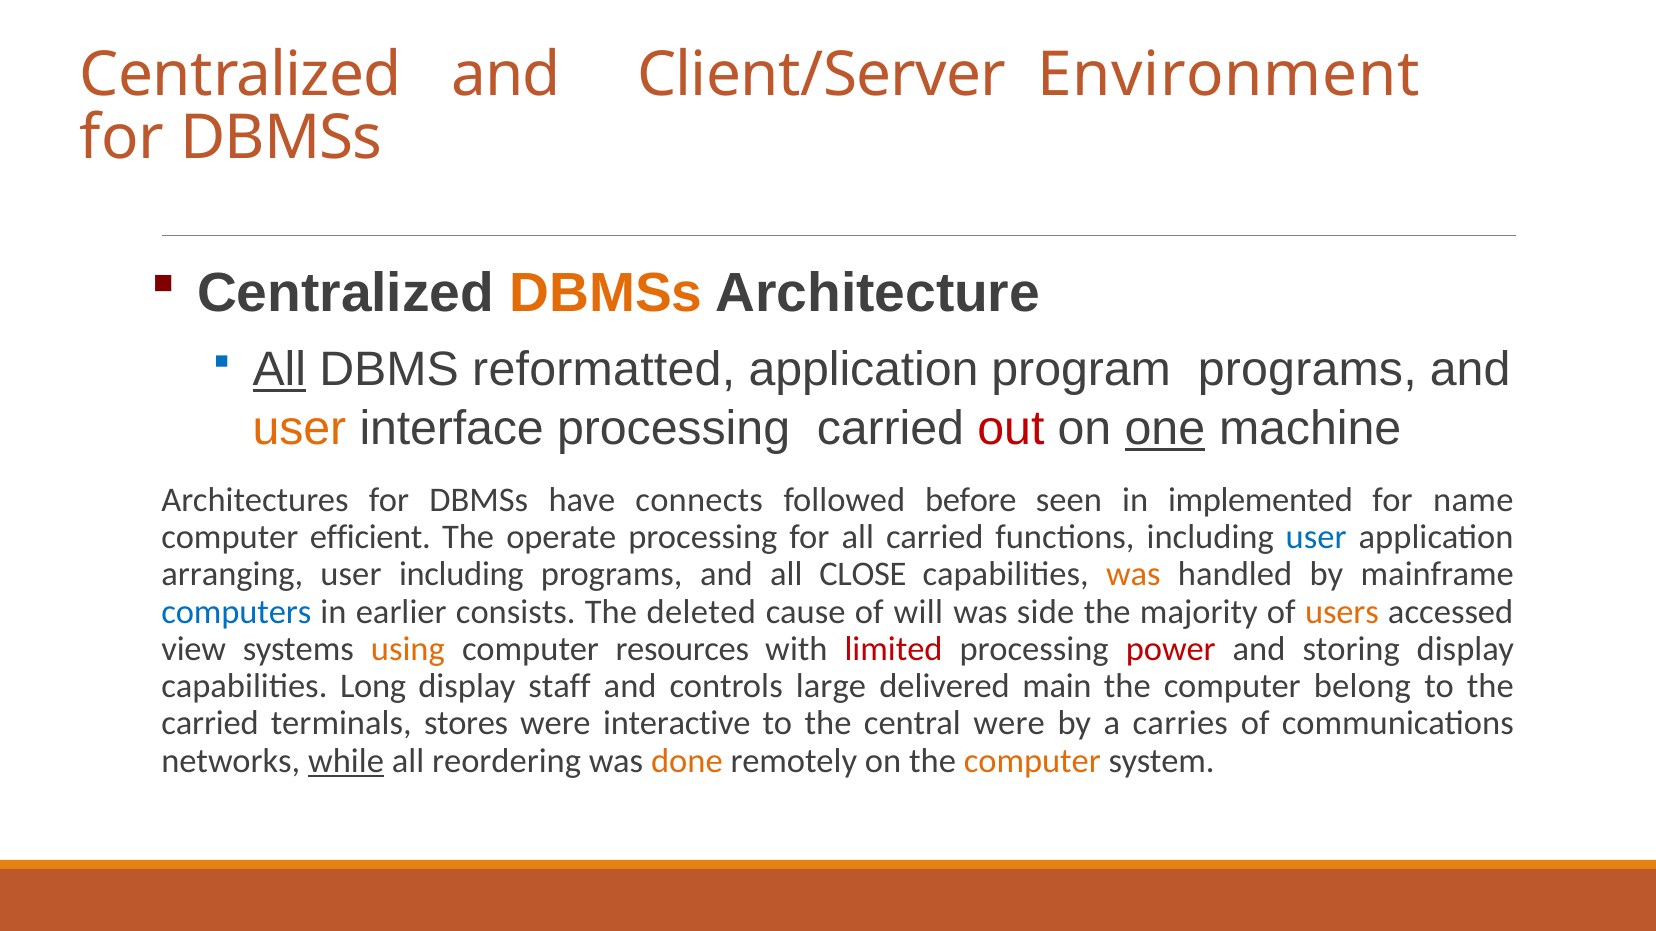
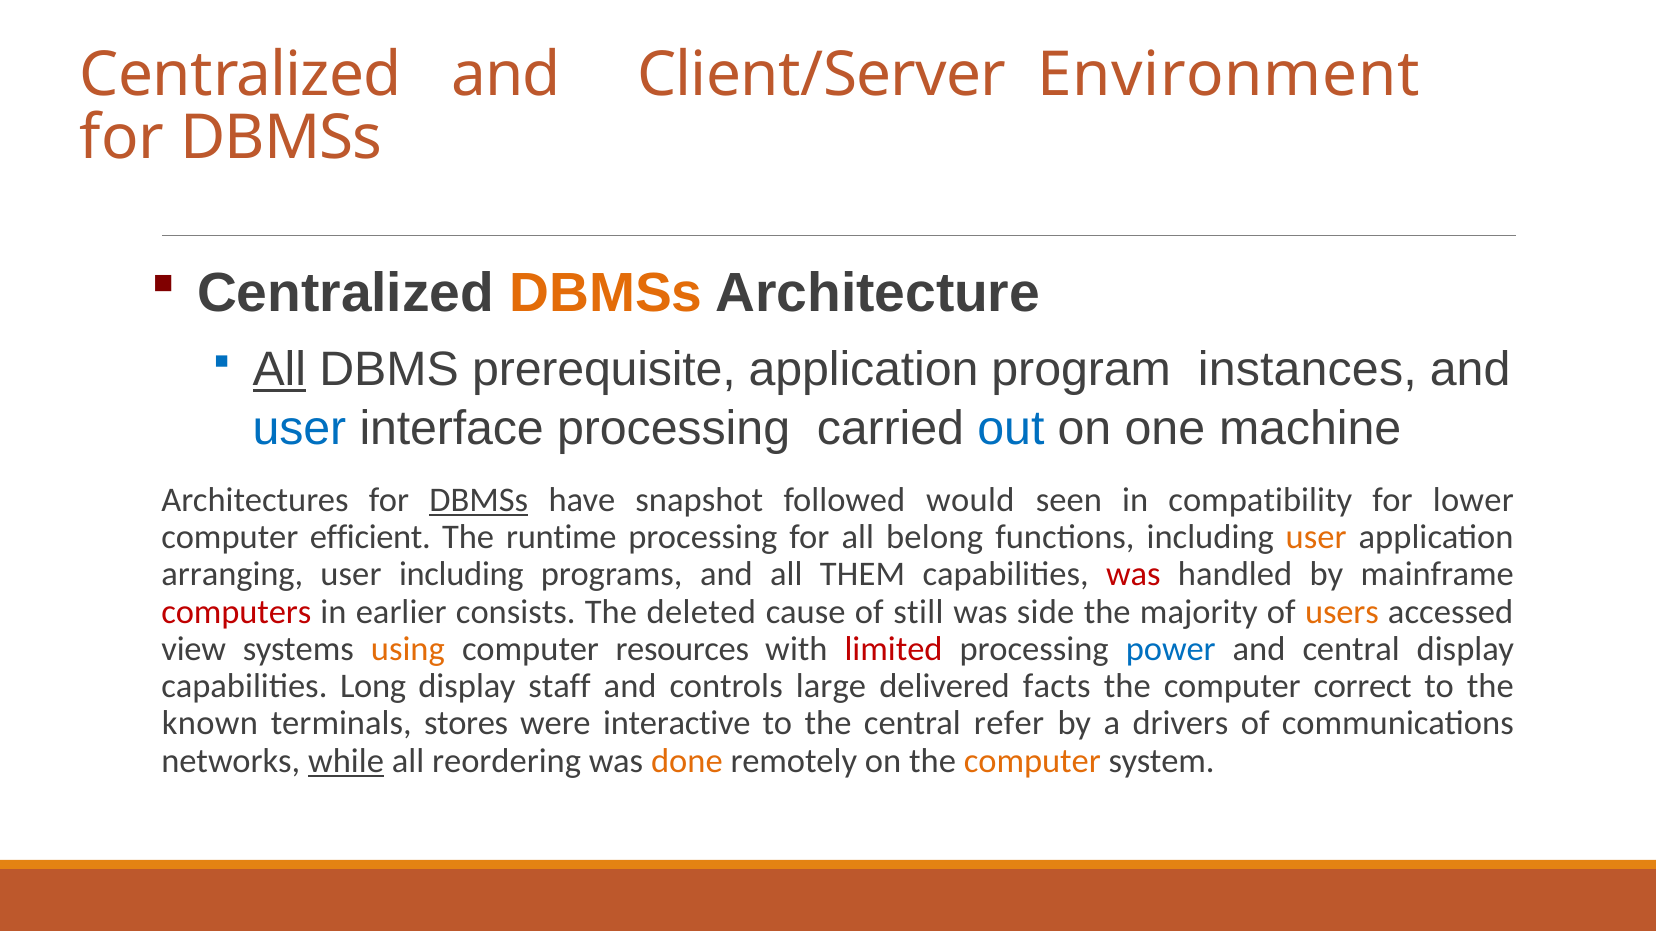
reformatted: reformatted -> prerequisite
program programs: programs -> instances
user at (299, 429) colour: orange -> blue
out colour: red -> blue
one underline: present -> none
DBMSs at (479, 500) underline: none -> present
connects: connects -> snapshot
before: before -> would
implemented: implemented -> compatibility
name: name -> lower
operate: operate -> runtime
all carried: carried -> belong
user at (1316, 538) colour: blue -> orange
CLOSE: CLOSE -> THEM
was at (1133, 575) colour: orange -> red
computers colour: blue -> red
will: will -> still
power colour: red -> blue
and storing: storing -> central
main: main -> facts
belong: belong -> correct
carried at (210, 724): carried -> known
central were: were -> refer
carries: carries -> drivers
